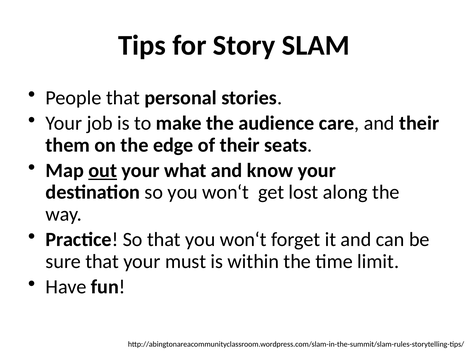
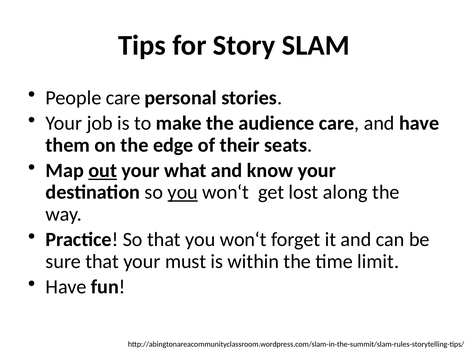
People that: that -> care
and their: their -> have
you at (183, 192) underline: none -> present
